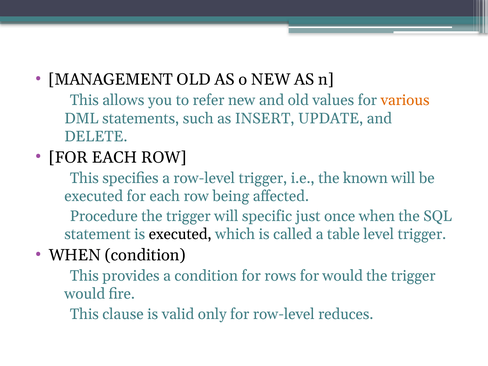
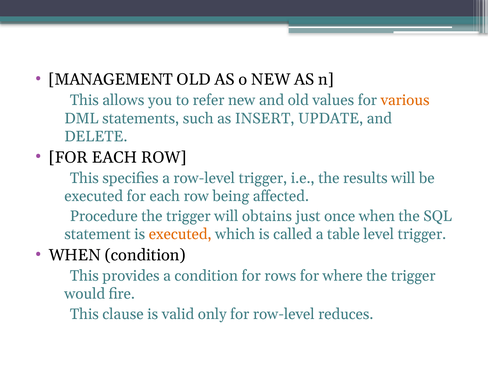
known: known -> results
specific: specific -> obtains
executed at (180, 234) colour: black -> orange
for would: would -> where
